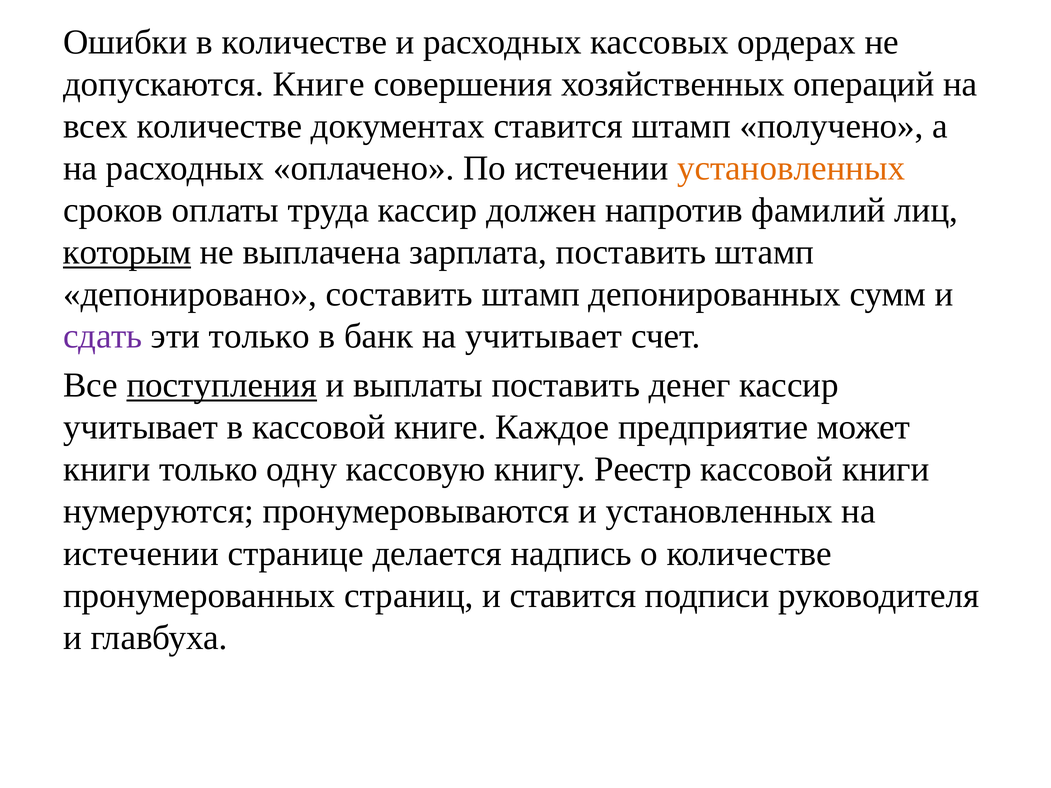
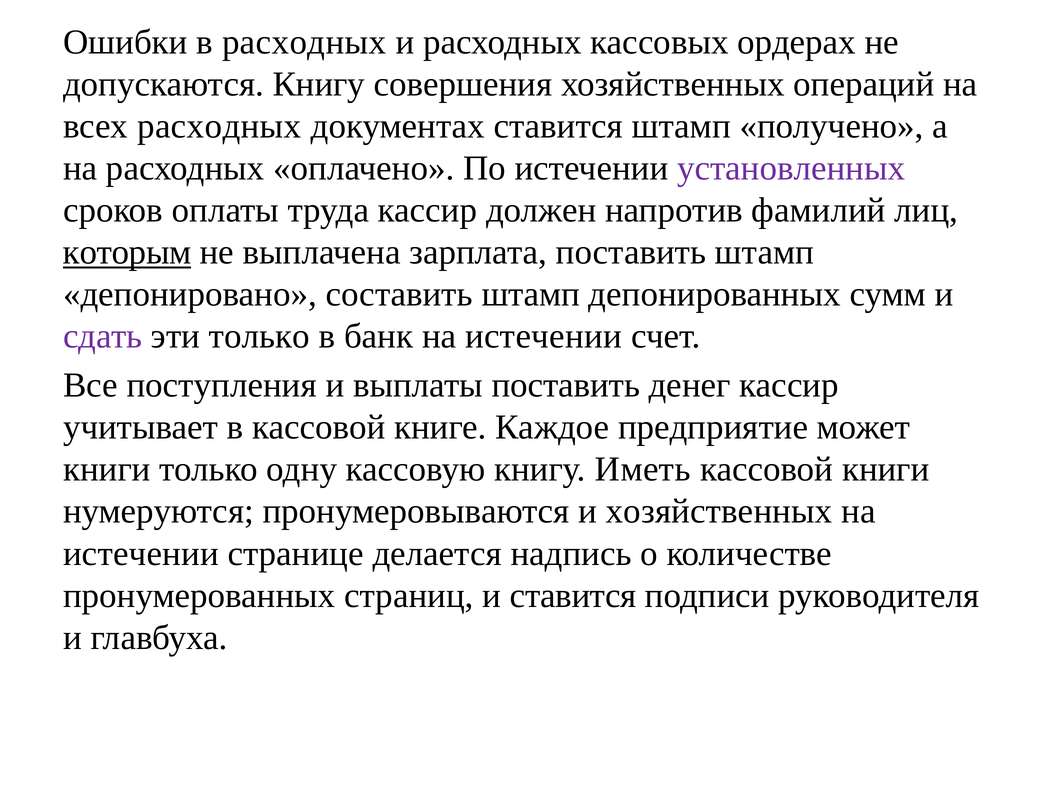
в количестве: количестве -> расходных
допускаются Книге: Книге -> Книгу
всех количестве: количестве -> расходных
установленных at (791, 168) colour: orange -> purple
банк на учитывает: учитывает -> истечении
поступления underline: present -> none
Реестр: Реестр -> Иметь
и установленных: установленных -> хозяйственных
